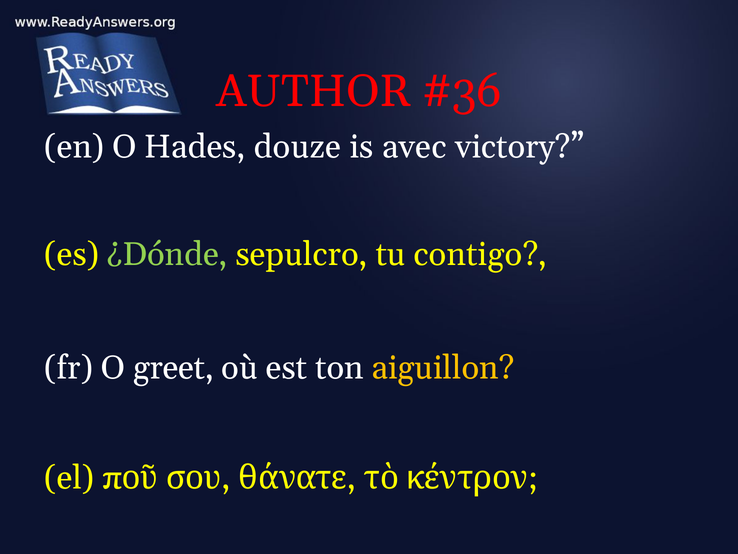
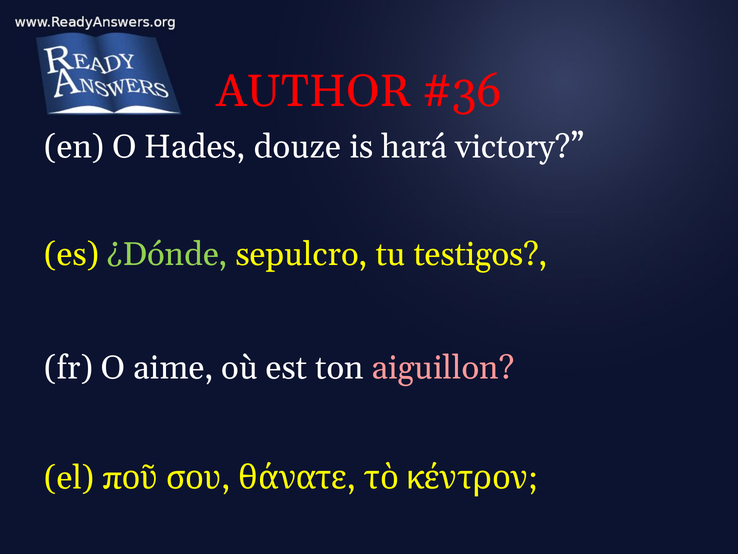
avec: avec -> hará
contigo: contigo -> testigos
greet: greet -> aime
aiguillon colour: yellow -> pink
